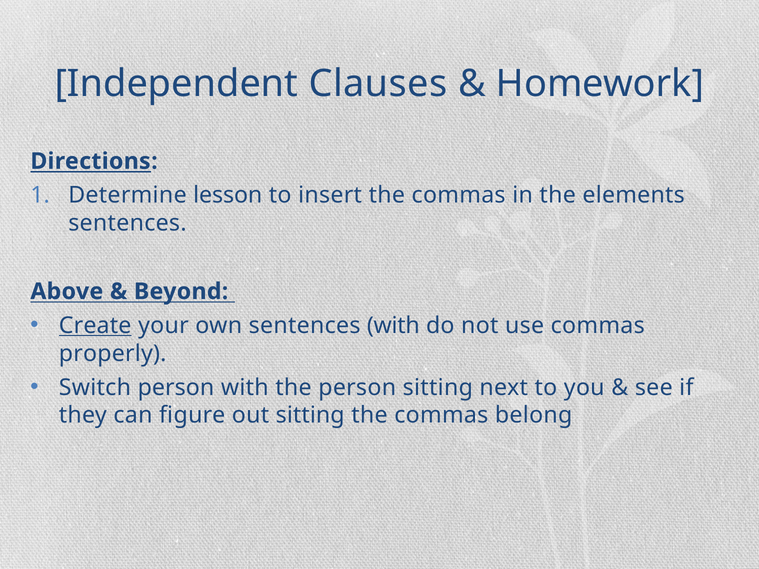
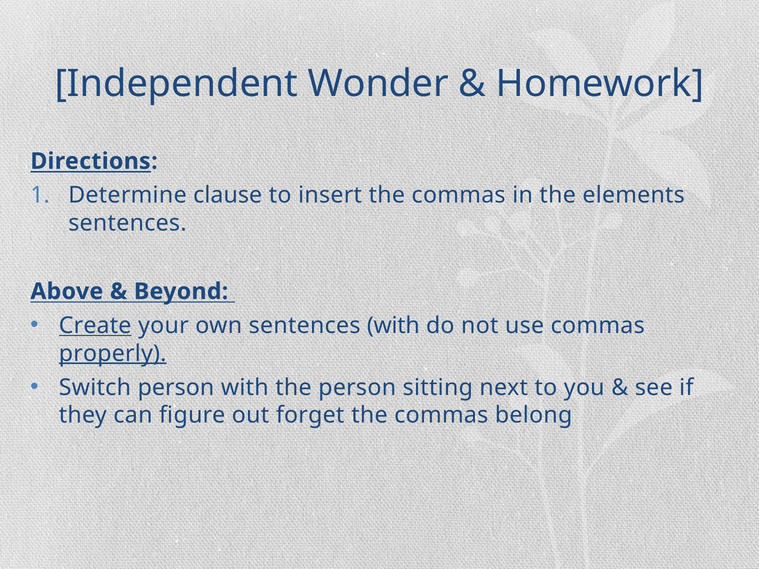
Clauses: Clauses -> Wonder
lesson: lesson -> clause
properly underline: none -> present
out sitting: sitting -> forget
